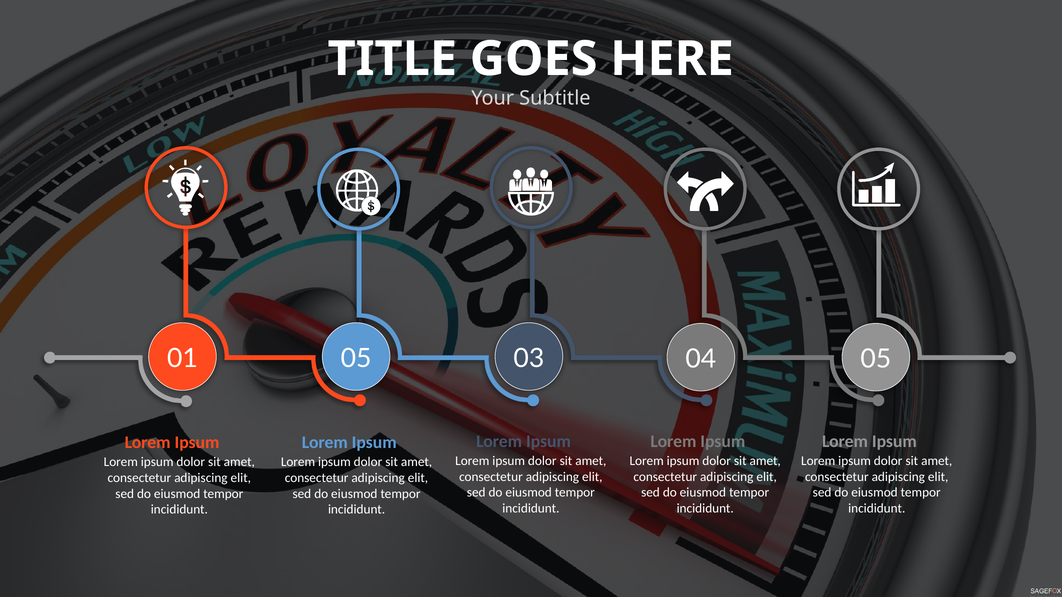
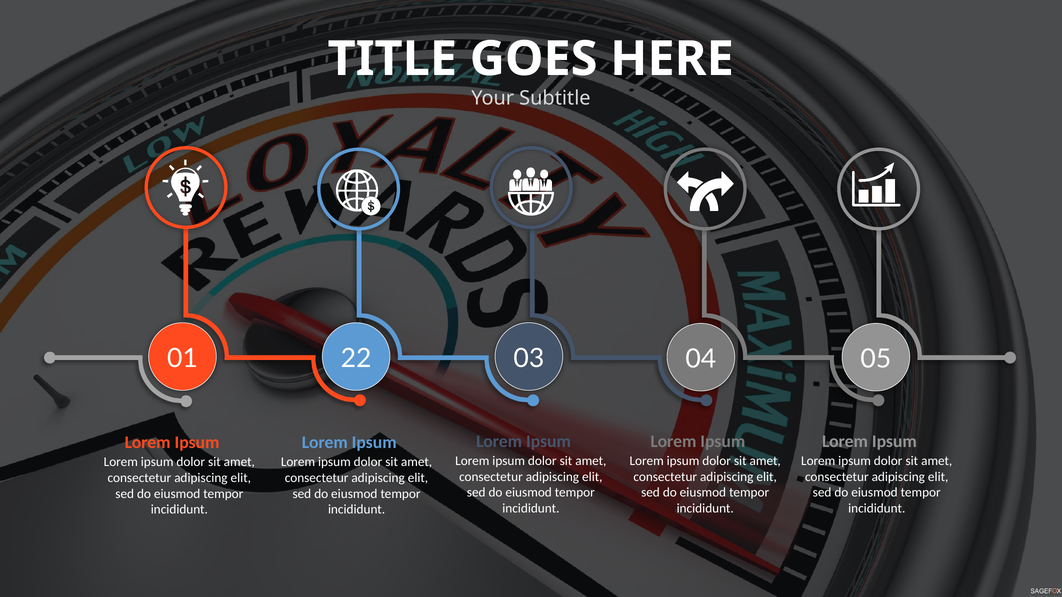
05 at (356, 359): 05 -> 22
